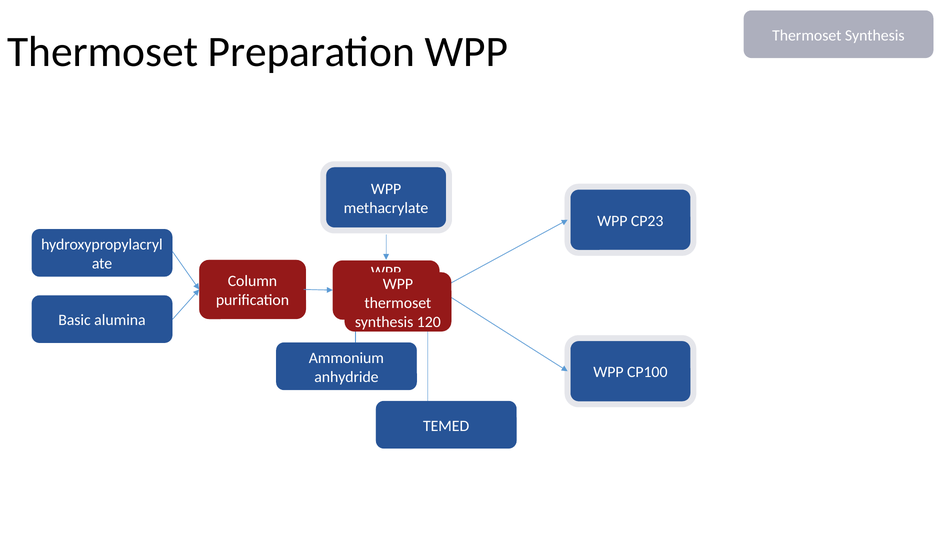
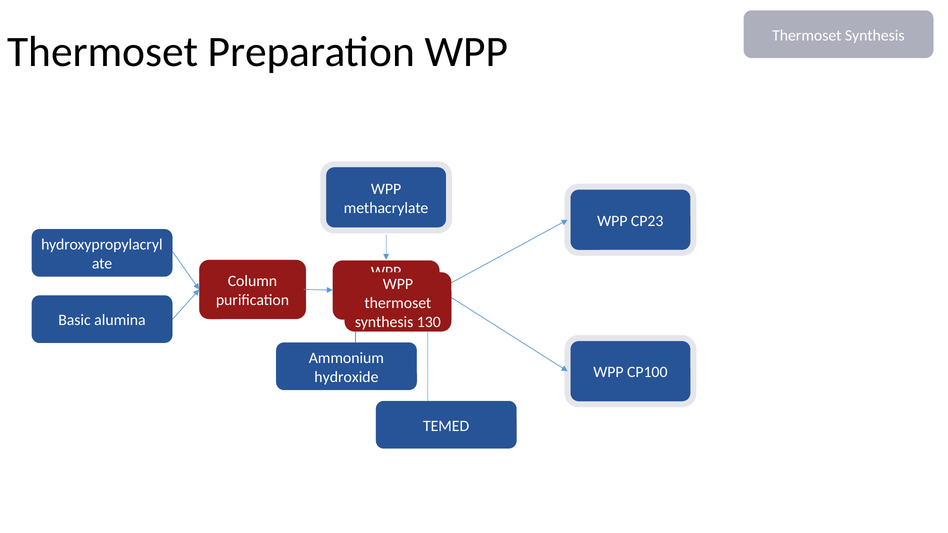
120: 120 -> 130
anhydride: anhydride -> hydroxide
